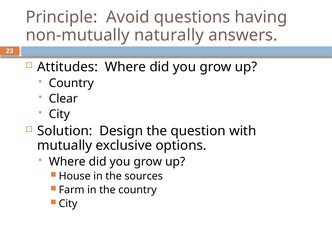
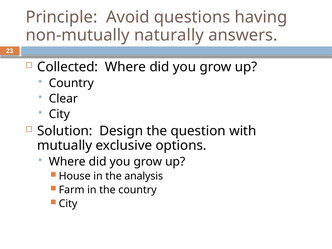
Attitudes: Attitudes -> Collected
sources: sources -> analysis
